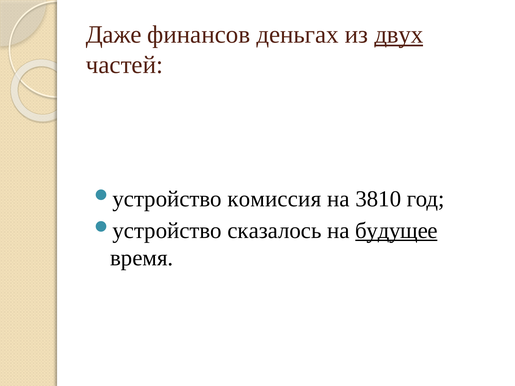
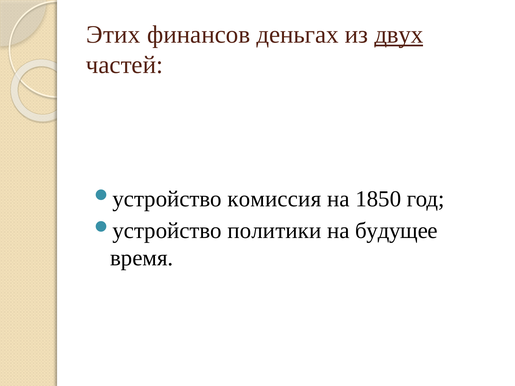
Даже: Даже -> Этих
3810: 3810 -> 1850
сказалось: сказалось -> политики
будущее underline: present -> none
